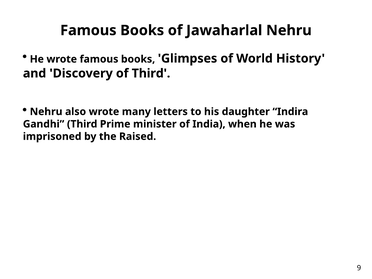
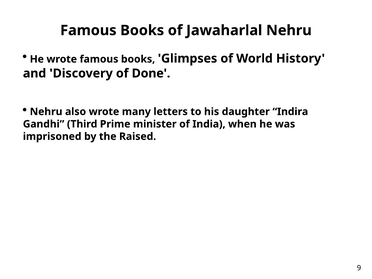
of Third: Third -> Done
